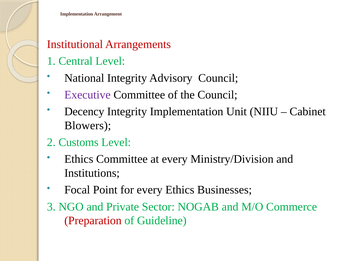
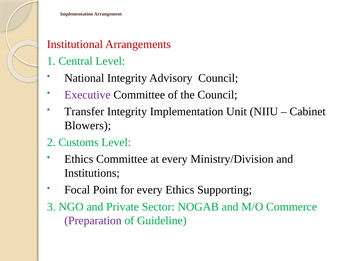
Decency: Decency -> Transfer
Businesses: Businesses -> Supporting
Preparation colour: red -> purple
